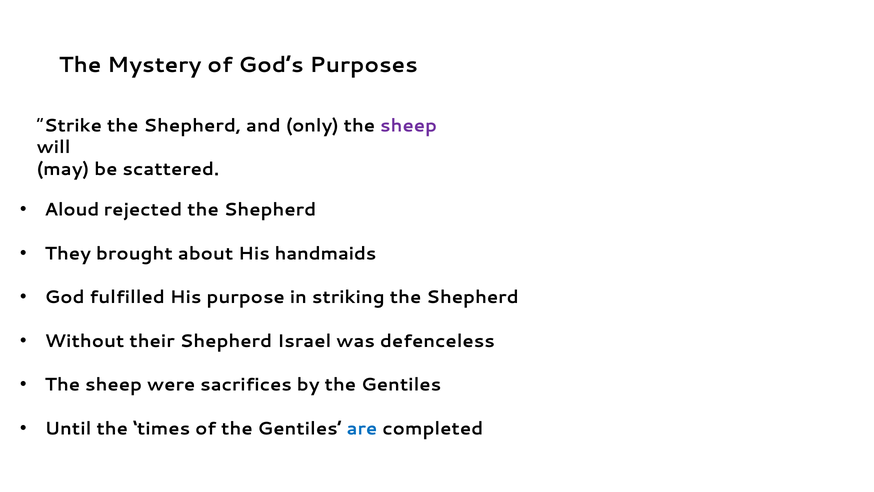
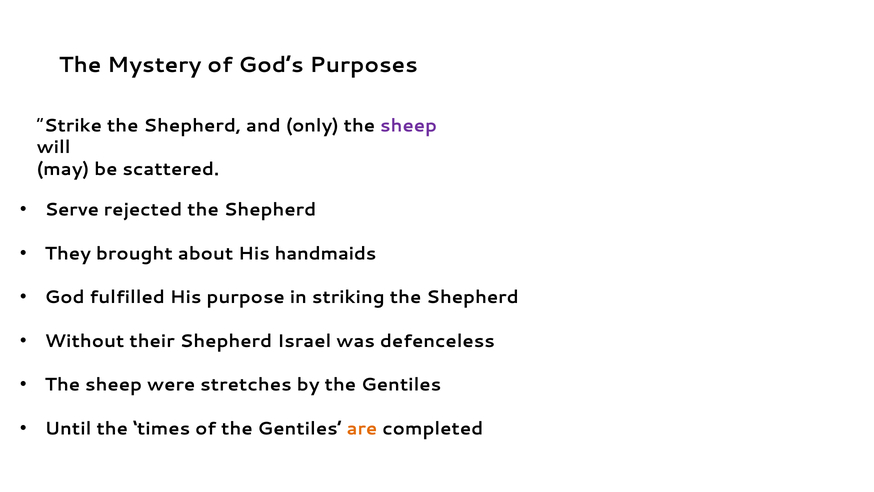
Aloud: Aloud -> Serve
sacrifices: sacrifices -> stretches
are colour: blue -> orange
